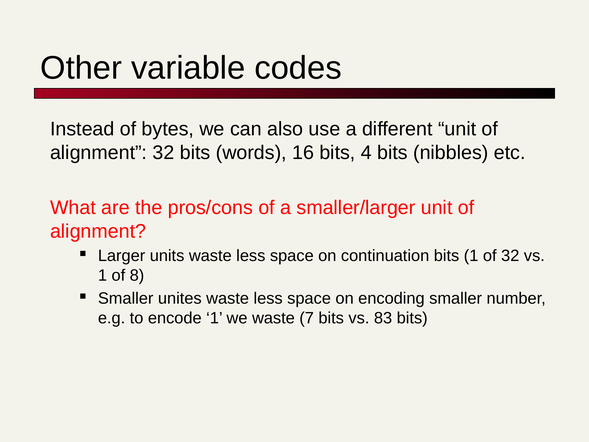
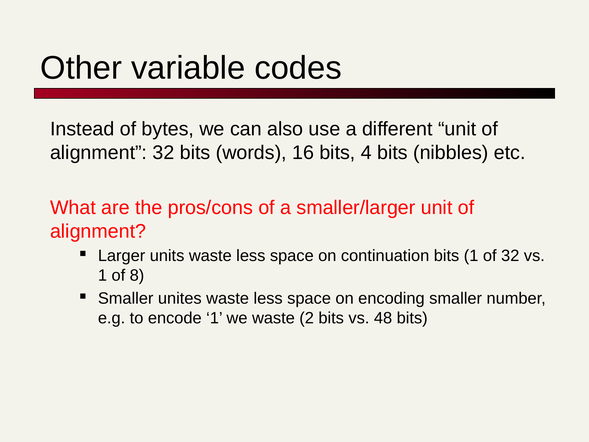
7: 7 -> 2
83: 83 -> 48
